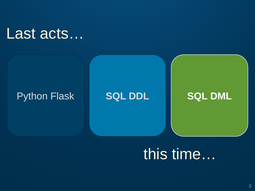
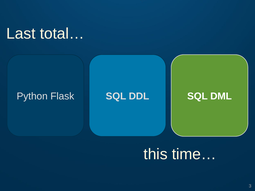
acts…: acts… -> total…
